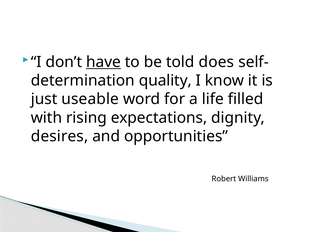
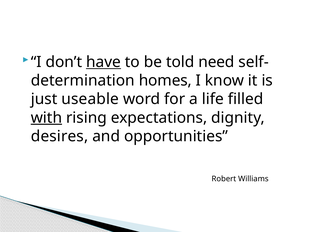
does: does -> need
quality: quality -> homes
with underline: none -> present
